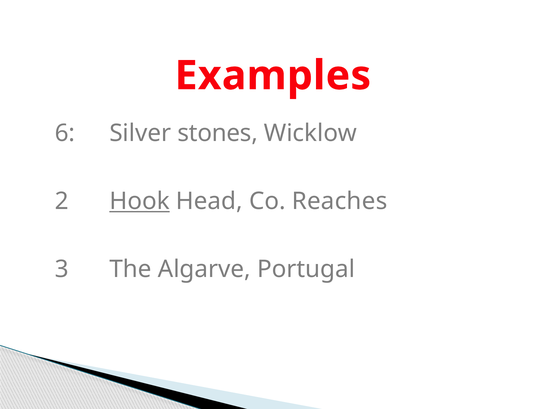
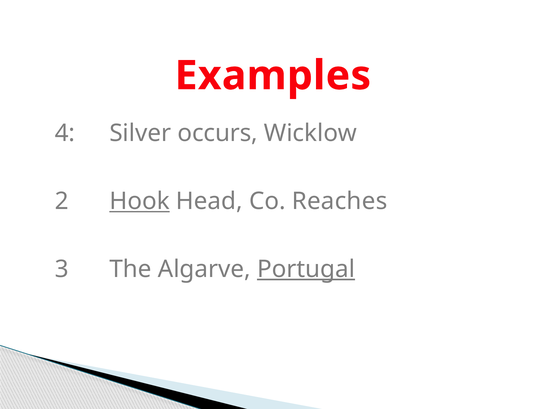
6: 6 -> 4
stones: stones -> occurs
Portugal underline: none -> present
